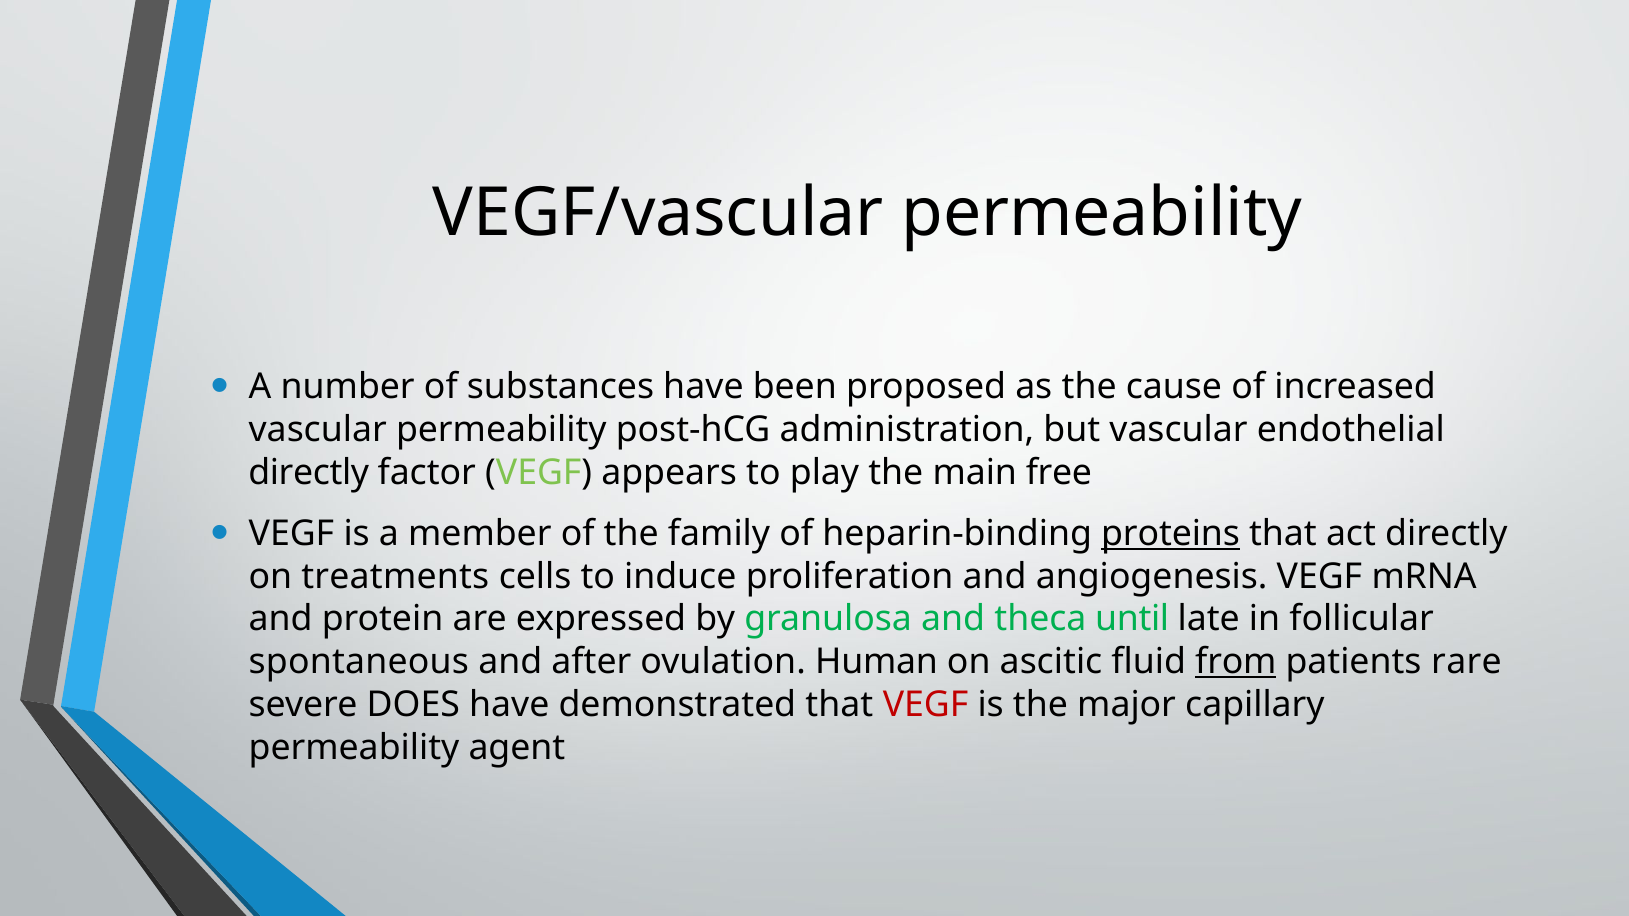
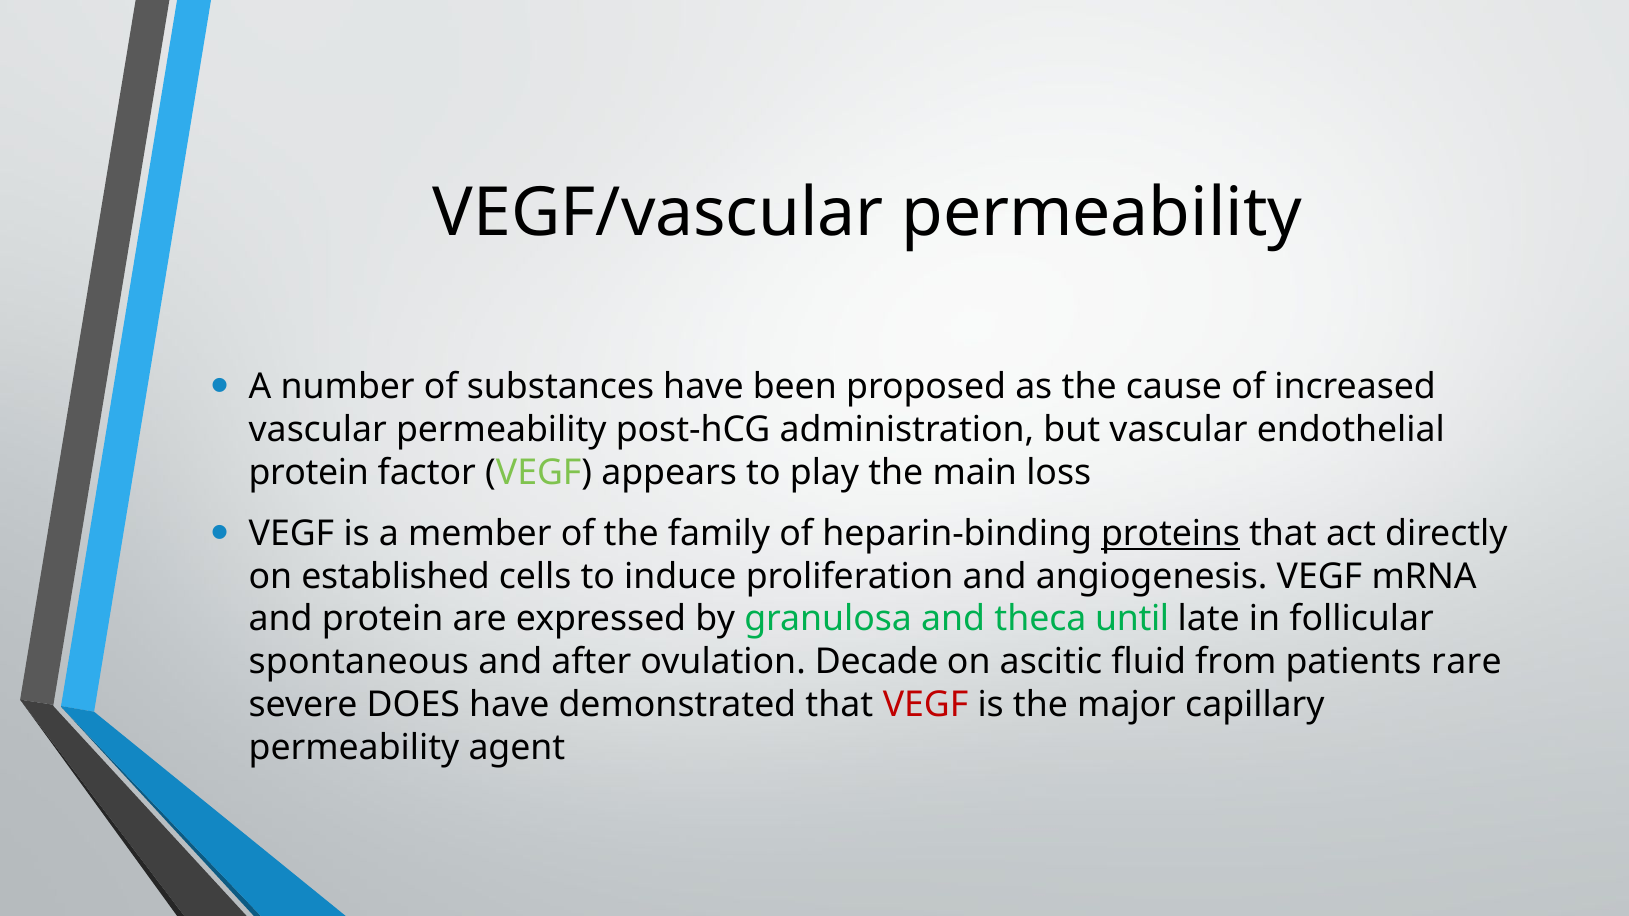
directly at (309, 473): directly -> protein
free: free -> loss
treatments: treatments -> established
Human: Human -> Decade
from underline: present -> none
